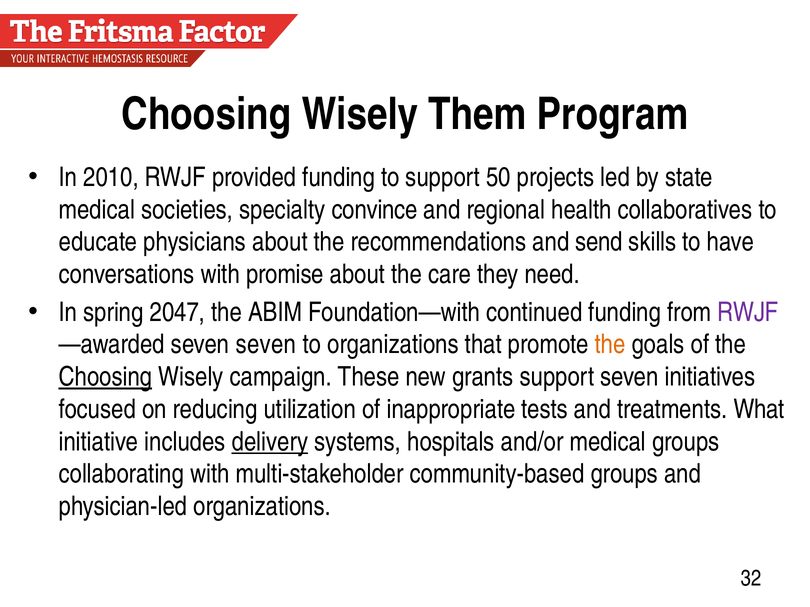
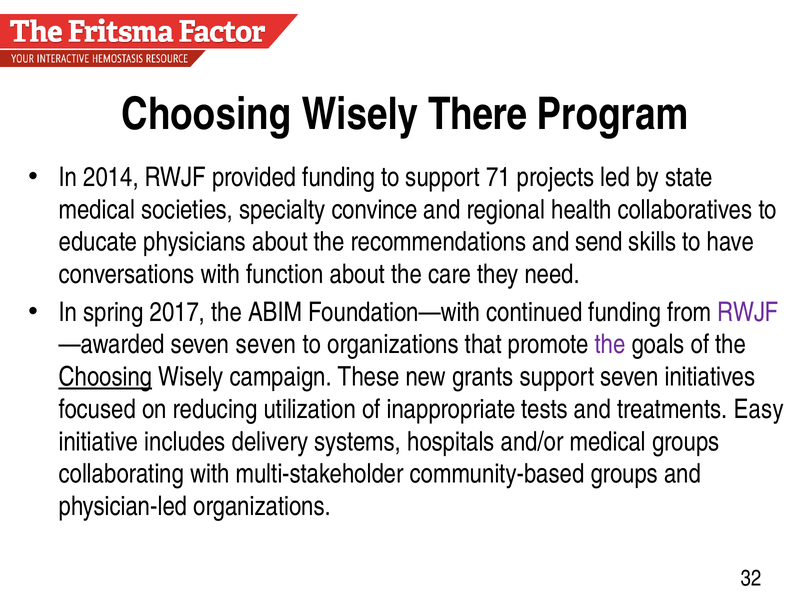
Them: Them -> There
2010: 2010 -> 2014
50: 50 -> 71
promise: promise -> function
2047: 2047 -> 2017
the at (610, 345) colour: orange -> purple
What: What -> Easy
delivery underline: present -> none
